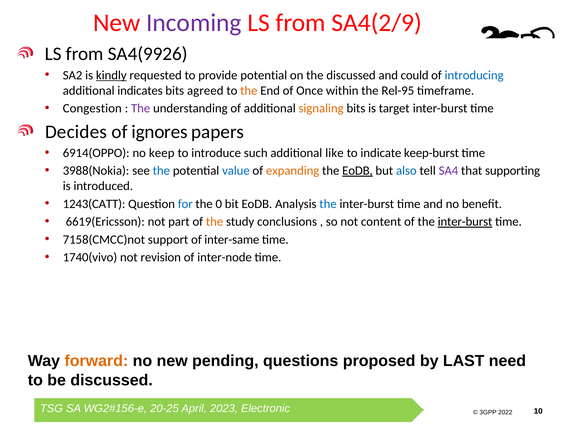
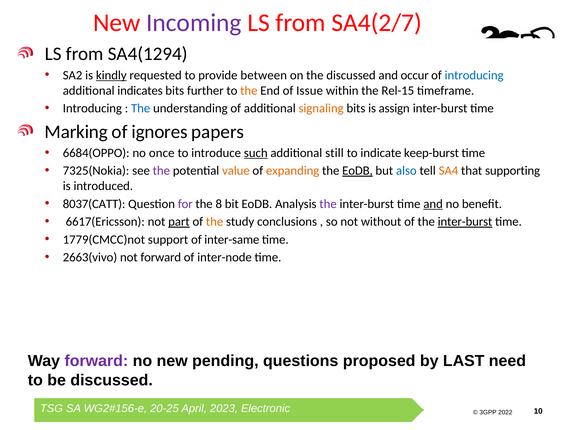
SA4(2/9: SA4(2/9 -> SA4(2/7
SA4(9926: SA4(9926 -> SA4(1294
provide potential: potential -> between
could: could -> occur
agreed: agreed -> further
Once: Once -> Issue
Rel-95: Rel-95 -> Rel-15
Congestion at (92, 108): Congestion -> Introducing
The at (141, 108) colour: purple -> blue
target: target -> assign
Decides: Decides -> Marking
6914(OPPO: 6914(OPPO -> 6684(OPPO
keep: keep -> once
such underline: none -> present
like: like -> still
3988(Nokia: 3988(Nokia -> 7325(Nokia
the at (161, 171) colour: blue -> purple
value colour: blue -> orange
SA4 colour: purple -> orange
1243(CATT: 1243(CATT -> 8037(CATT
for colour: blue -> purple
0: 0 -> 8
the at (328, 204) colour: blue -> purple
and at (433, 204) underline: none -> present
6619(Ericsson: 6619(Ericsson -> 6617(Ericsson
part underline: none -> present
content: content -> without
7158(CMCC)not: 7158(CMCC)not -> 1779(CMCC)not
1740(vivo: 1740(vivo -> 2663(vivo
not revision: revision -> forward
forward at (96, 361) colour: orange -> purple
